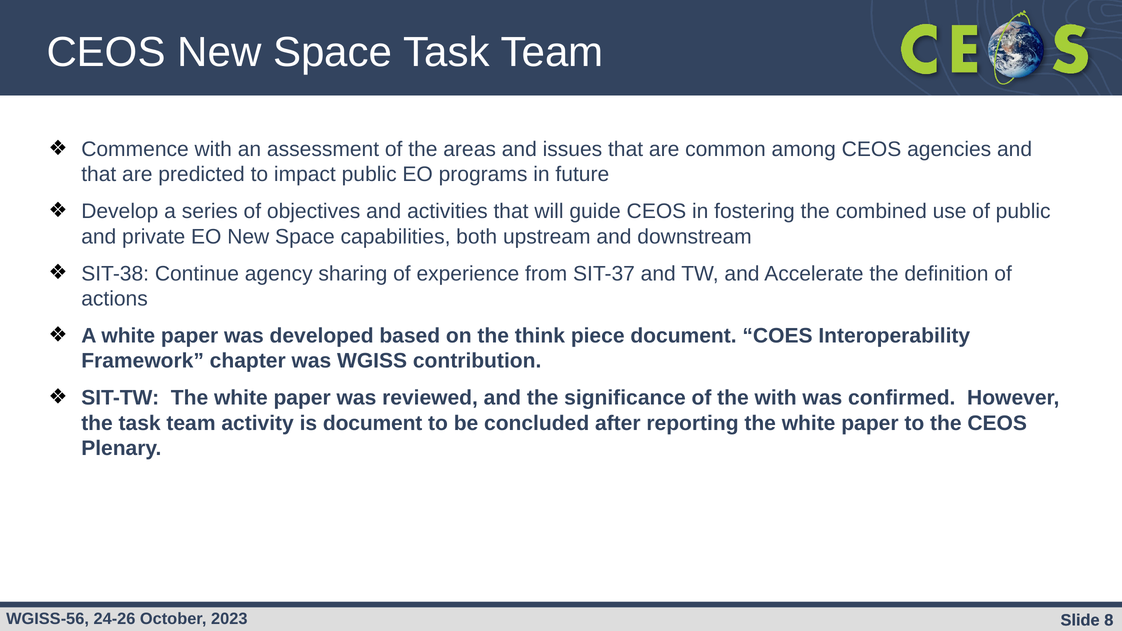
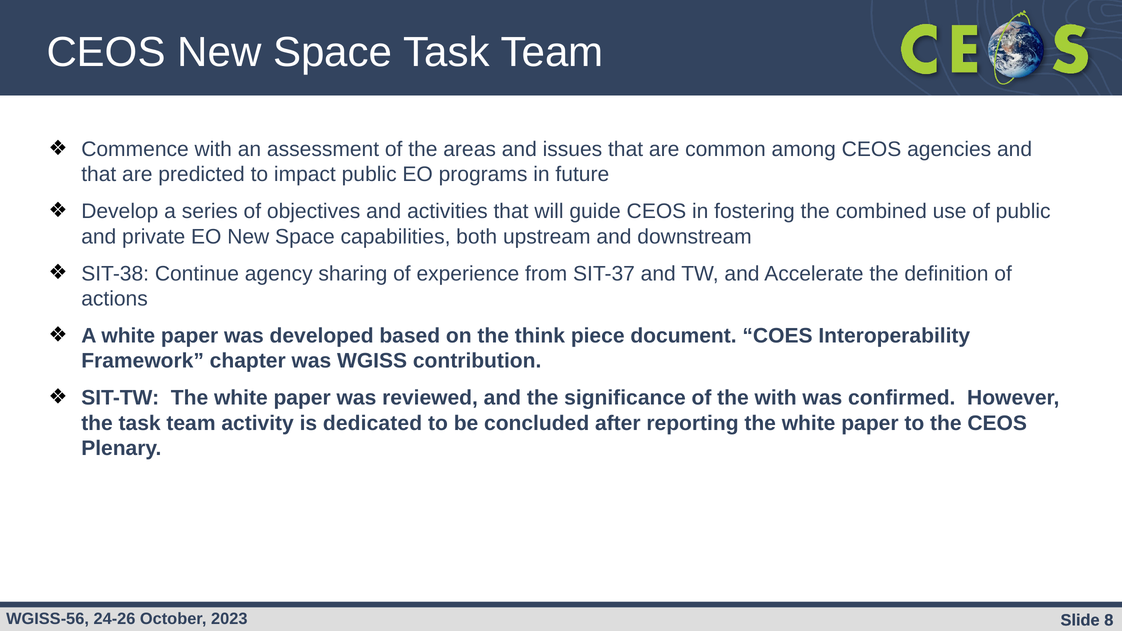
is document: document -> dedicated
